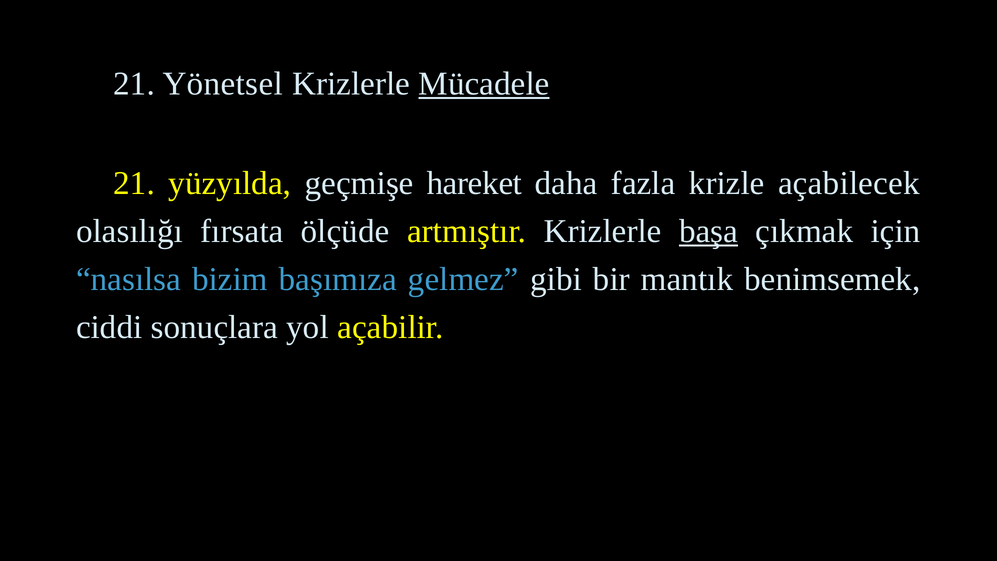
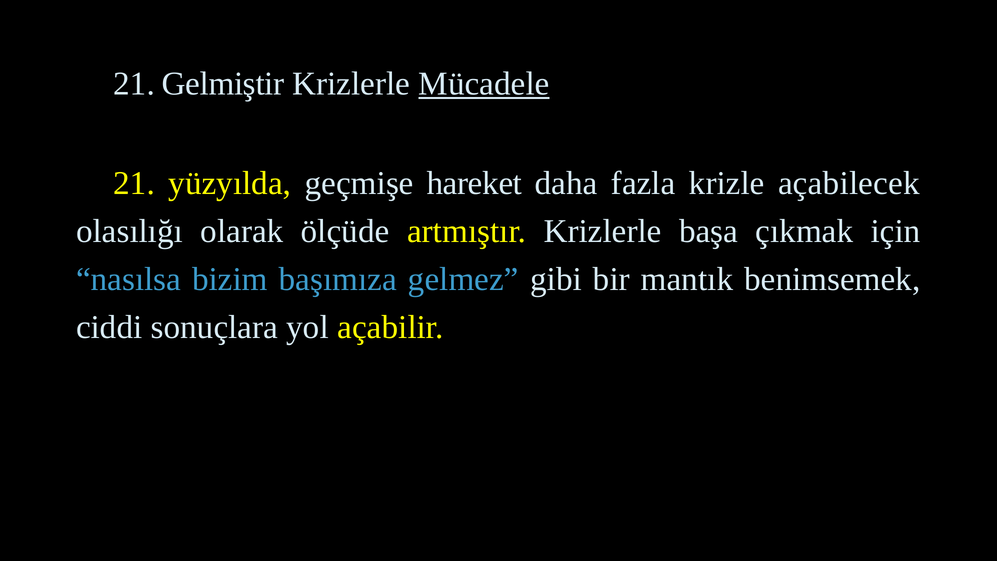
Yönetsel: Yönetsel -> Gelmiştir
fırsata: fırsata -> olarak
başa underline: present -> none
